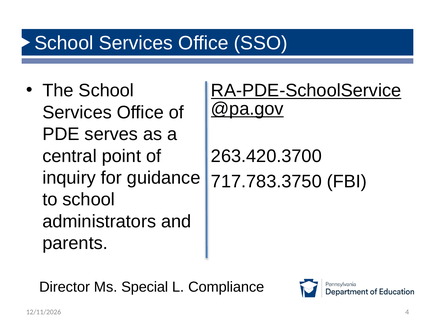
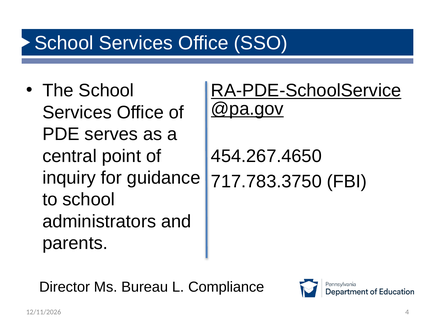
263.420.3700: 263.420.3700 -> 454.267.4650
Special: Special -> Bureau
